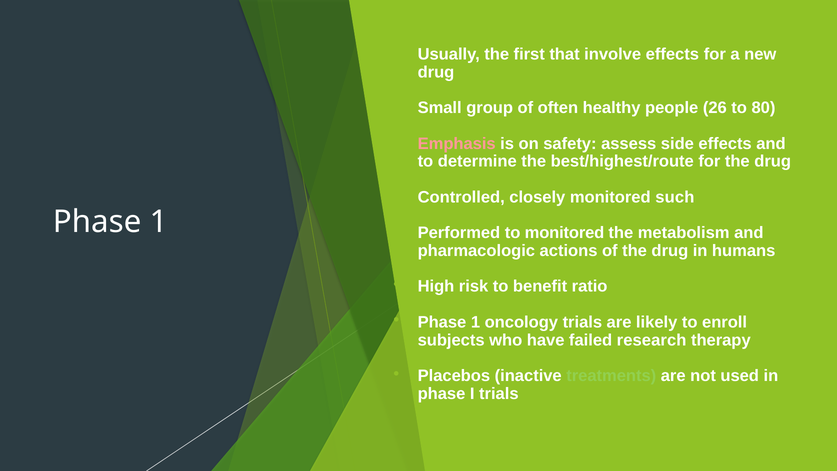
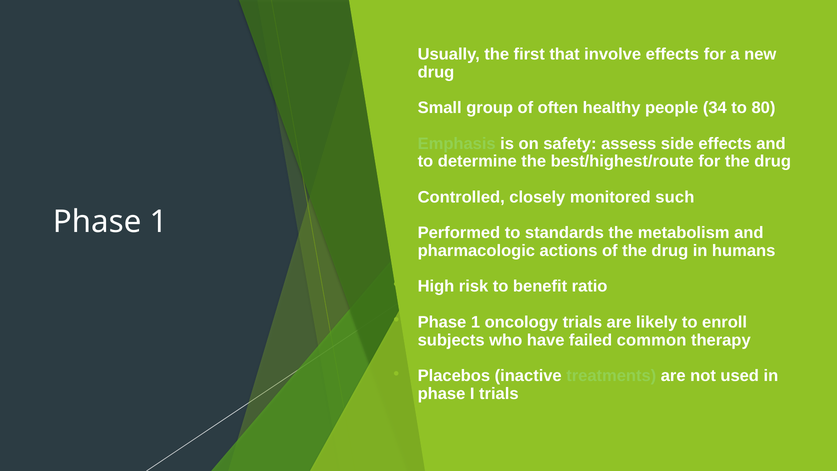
26: 26 -> 34
Emphasis colour: pink -> light green
to monitored: monitored -> standards
research: research -> common
